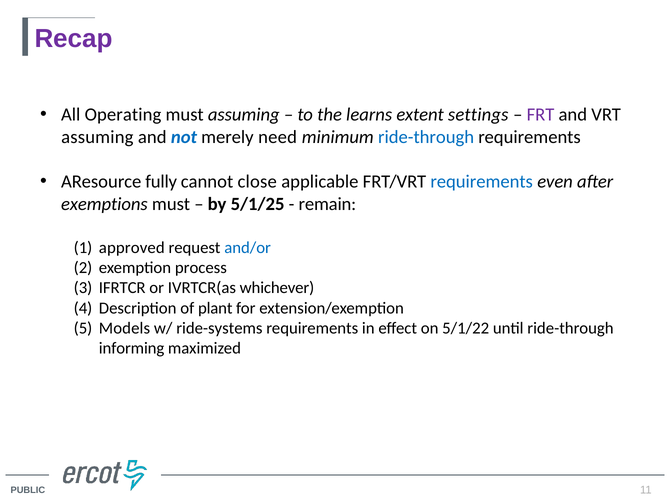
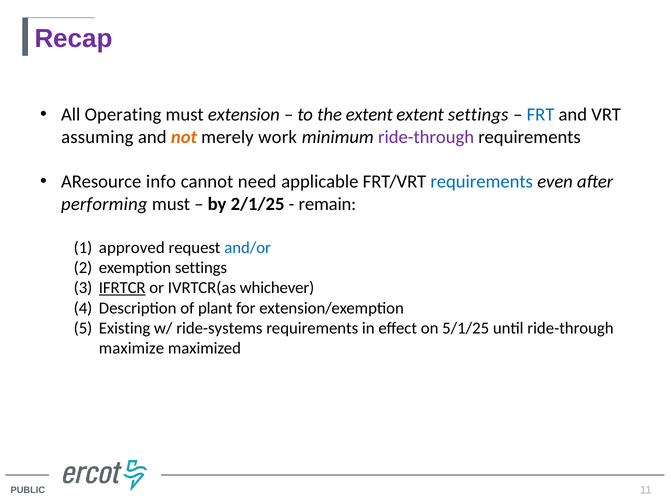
must assuming: assuming -> extension
the learns: learns -> extent
FRT colour: purple -> blue
not colour: blue -> orange
need: need -> work
ride-through at (426, 137) colour: blue -> purple
fully: fully -> info
close: close -> need
exemptions: exemptions -> performing
5/1/25: 5/1/25 -> 2/1/25
exemption process: process -> settings
IFRTCR underline: none -> present
Models: Models -> Existing
5/1/22: 5/1/22 -> 5/1/25
informing: informing -> maximize
